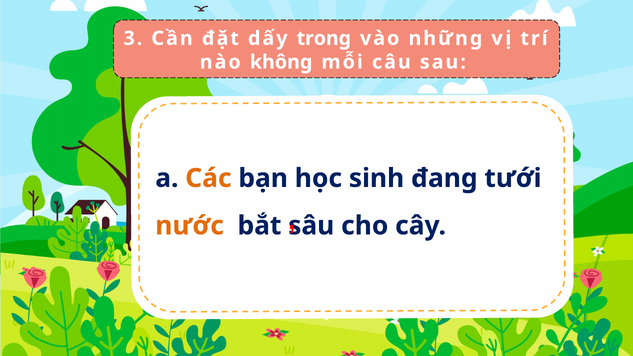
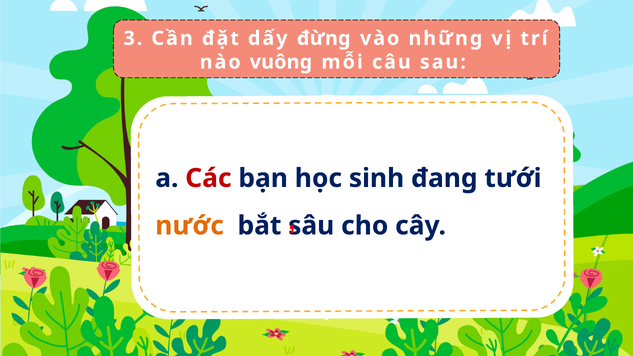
trong: trong -> đừng
không: không -> vuông
Các colour: orange -> red
